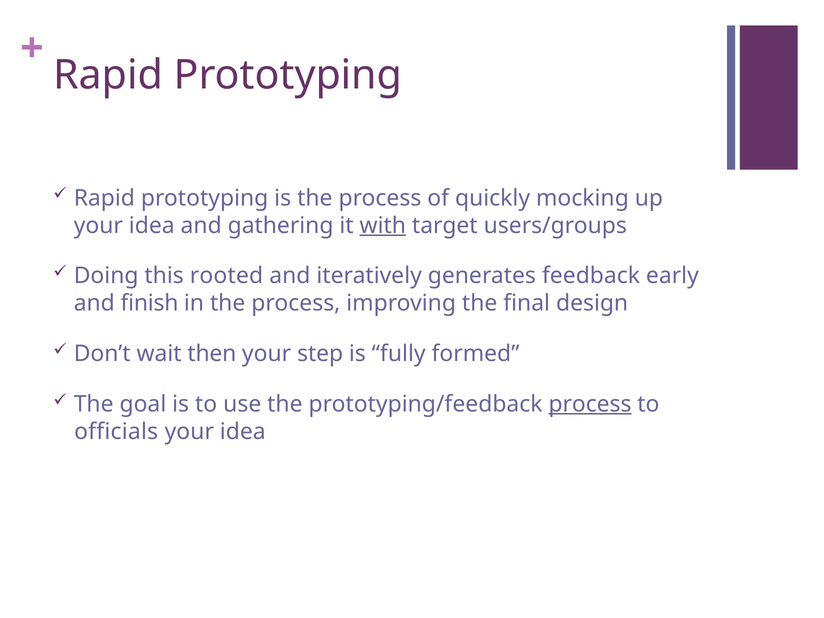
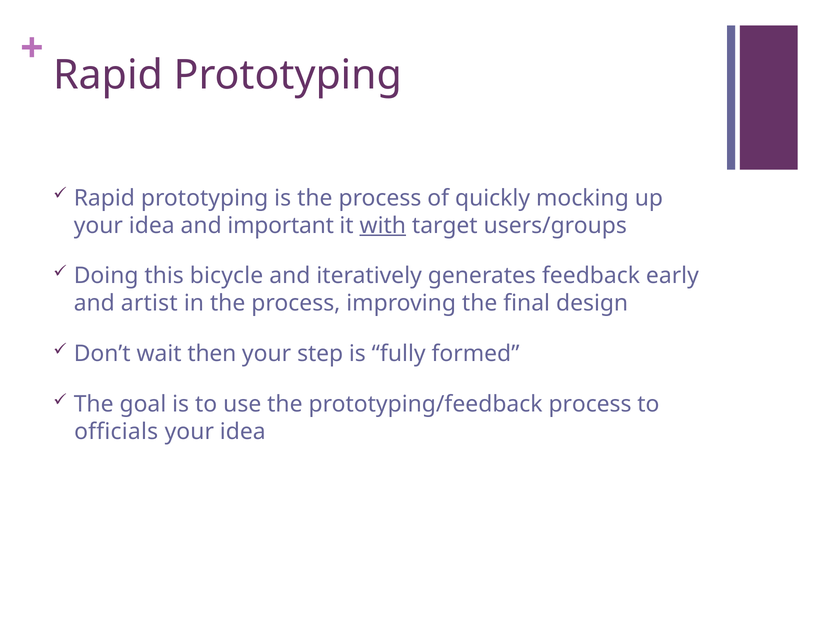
gathering: gathering -> important
rooted: rooted -> bicycle
finish: finish -> artist
process at (590, 404) underline: present -> none
